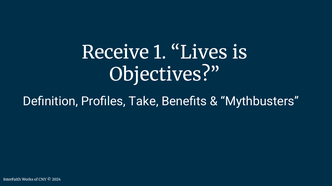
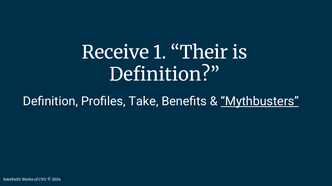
Lives: Lives -> Their
Objectives at (164, 75): Objectives -> Definition
Mythbusters underline: none -> present
